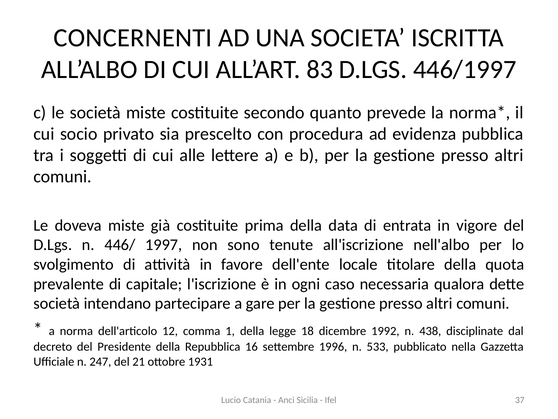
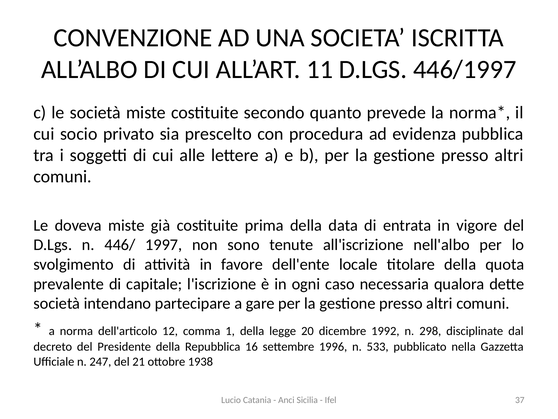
CONCERNENTI: CONCERNENTI -> CONVENZIONE
83: 83 -> 11
18: 18 -> 20
438: 438 -> 298
1931: 1931 -> 1938
